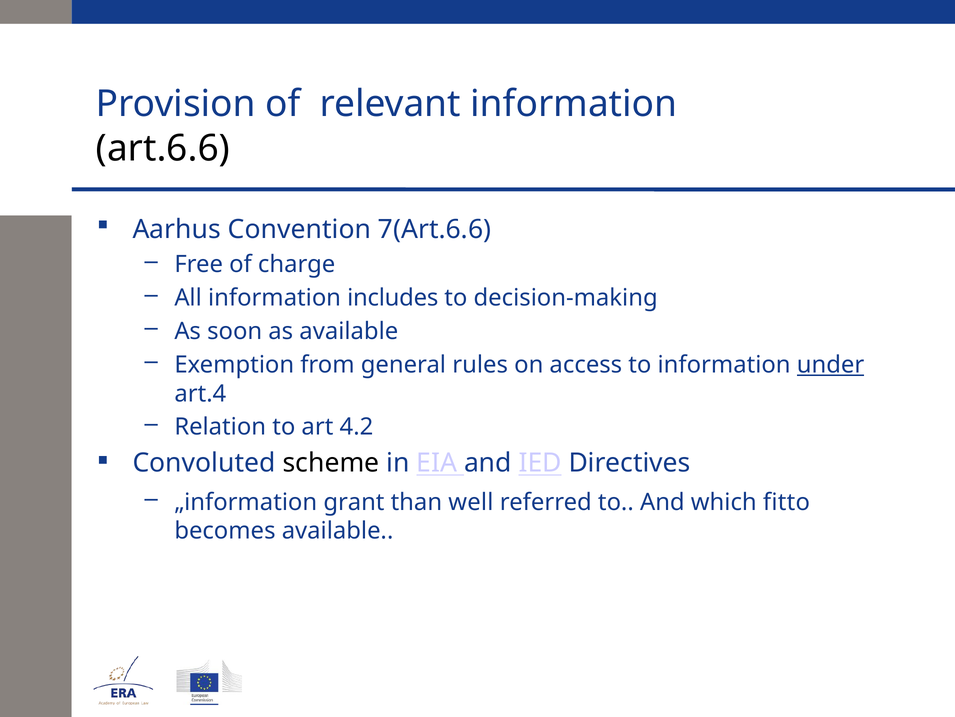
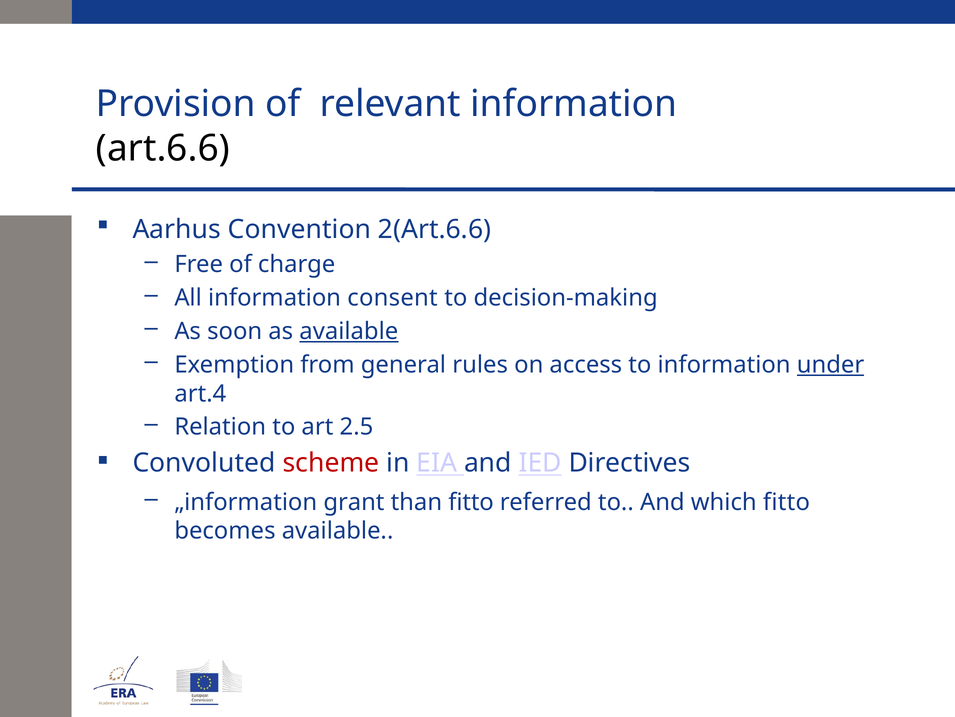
7(Art.6.6: 7(Art.6.6 -> 2(Art.6.6
includes: includes -> consent
available at (349, 331) underline: none -> present
4.2: 4.2 -> 2.5
scheme colour: black -> red
than well: well -> fitto
